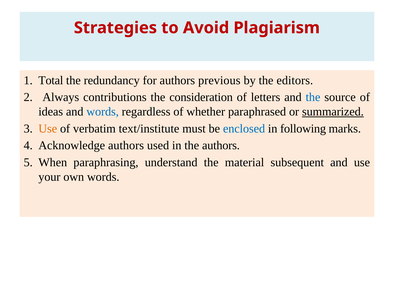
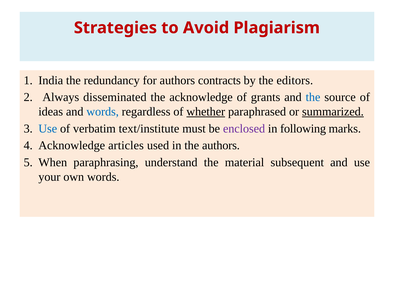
Total: Total -> India
previous: previous -> contracts
contributions: contributions -> disseminated
the consideration: consideration -> acknowledge
letters: letters -> grants
whether underline: none -> present
Use at (48, 128) colour: orange -> blue
enclosed colour: blue -> purple
Acknowledge authors: authors -> articles
